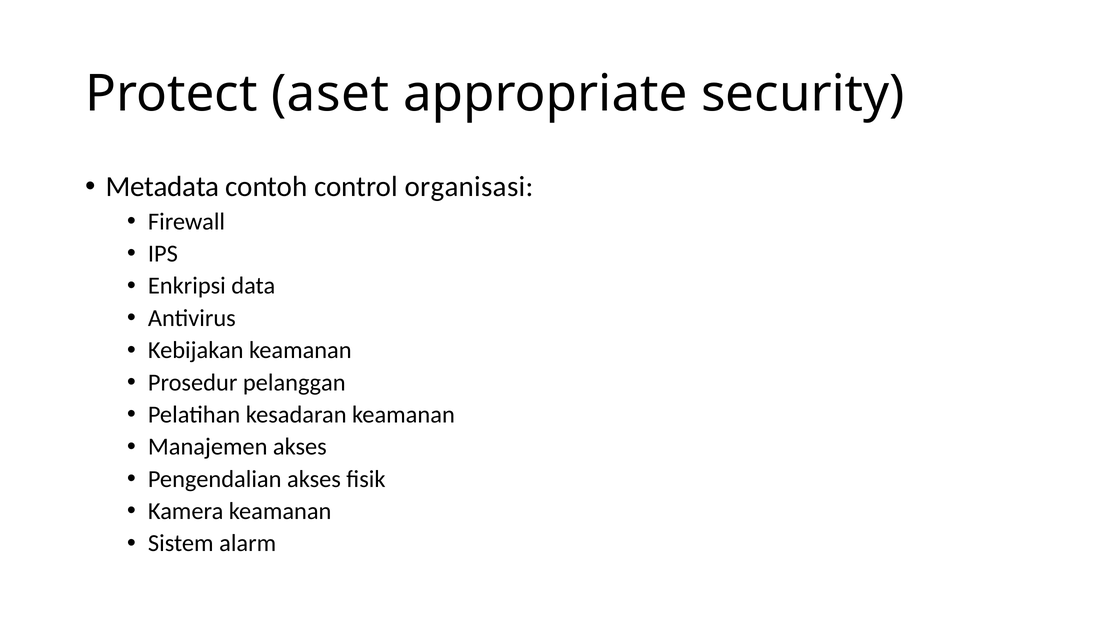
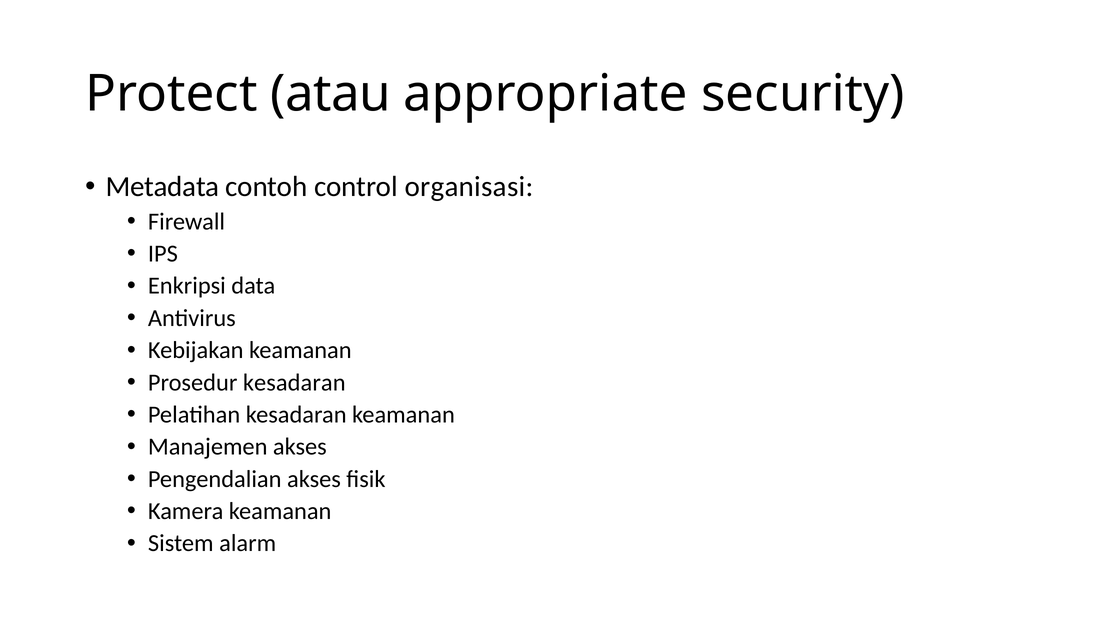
aset: aset -> atau
Prosedur pelanggan: pelanggan -> kesadaran
